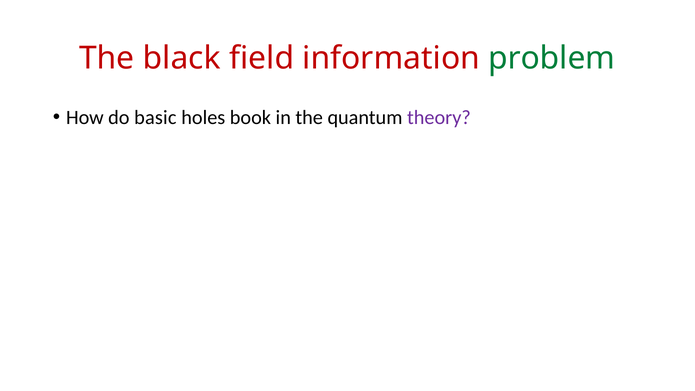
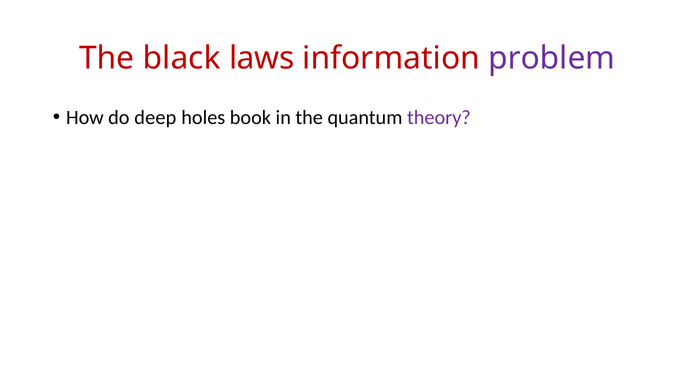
field: field -> laws
problem colour: green -> purple
basic: basic -> deep
